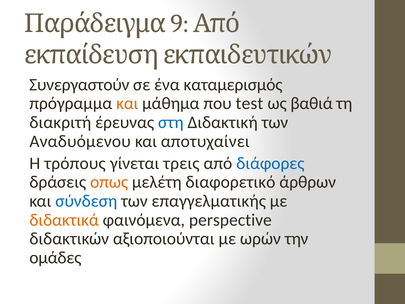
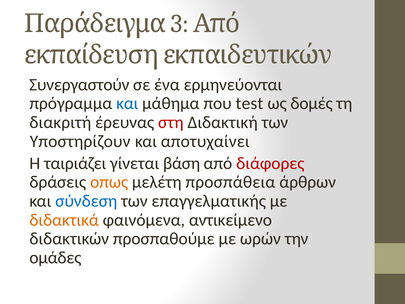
9: 9 -> 3
καταμερισμός: καταμερισμός -> ερμηνεύονται
και at (127, 103) colour: orange -> blue
βαθιά: βαθιά -> δομές
στη colour: blue -> red
Αναδυόμενου: Αναδυόμενου -> Υποστηρίζουν
τρόπους: τρόπους -> ταιριάζει
τρεις: τρεις -> βάση
διάφορες colour: blue -> red
διαφορετικό: διαφορετικό -> προσπάθεια
perspective: perspective -> αντικείμενο
αξιοποιούνται: αξιοποιούνται -> προσπαθούμε
